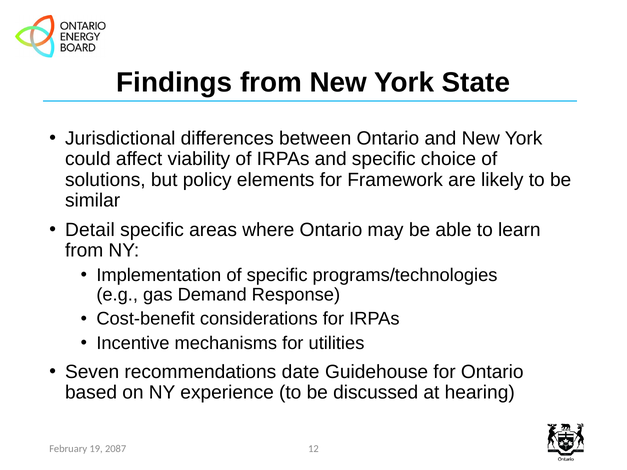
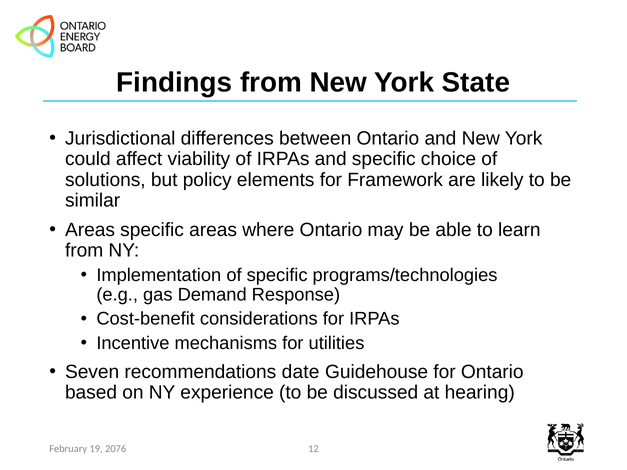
Detail at (90, 230): Detail -> Areas
2087: 2087 -> 2076
